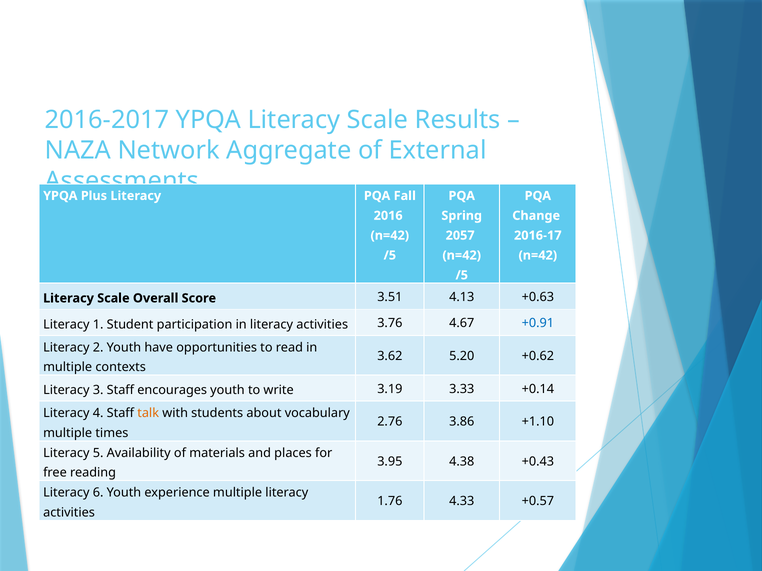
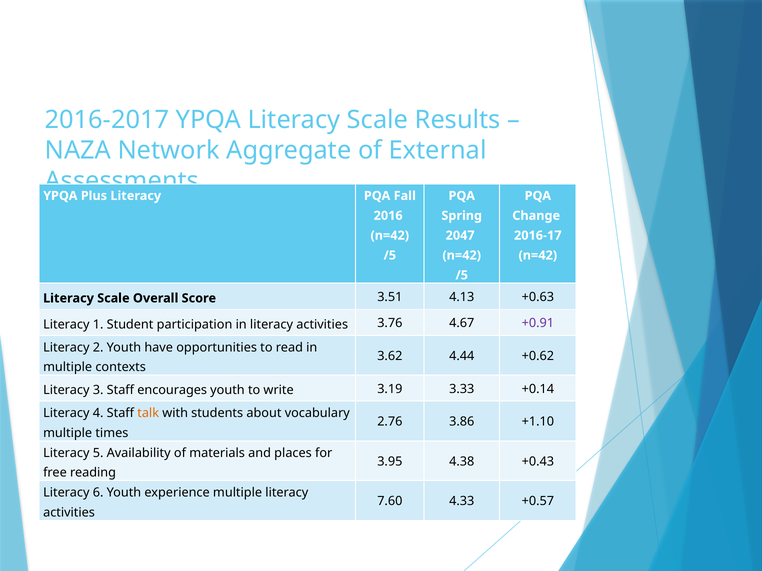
2057: 2057 -> 2047
+0.91 colour: blue -> purple
5.20: 5.20 -> 4.44
1.76: 1.76 -> 7.60
